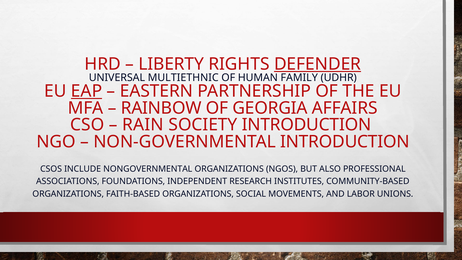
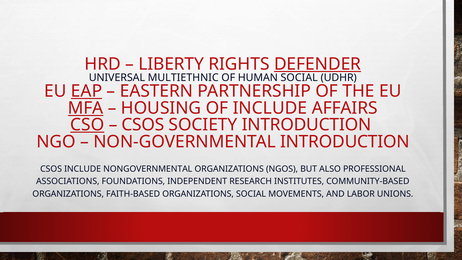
HUMAN FAMILY: FAMILY -> SOCIAL
MFA underline: none -> present
RAINBOW: RAINBOW -> HOUSING
OF GEORGIA: GEORGIA -> INCLUDE
CSO underline: none -> present
RAIN at (143, 125): RAIN -> CSOS
